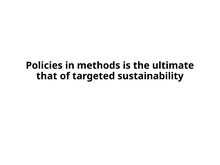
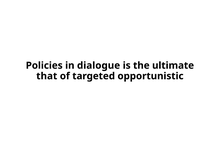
methods: methods -> dialogue
sustainability: sustainability -> opportunistic
